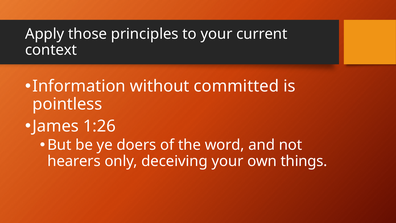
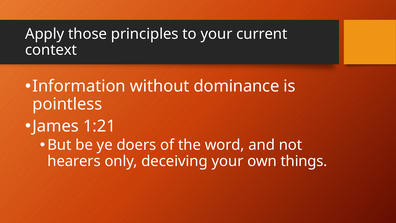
committed: committed -> dominance
1:26: 1:26 -> 1:21
